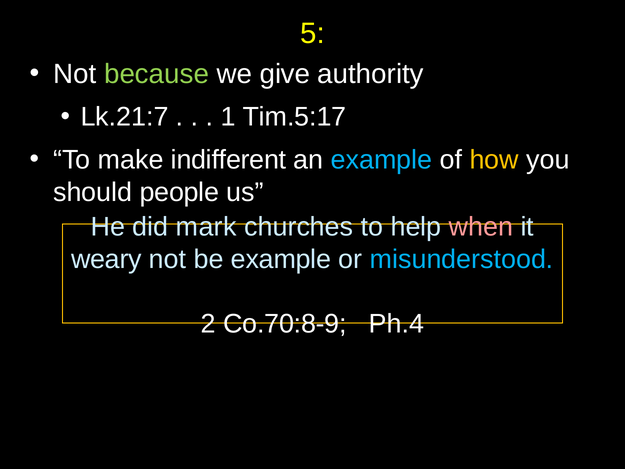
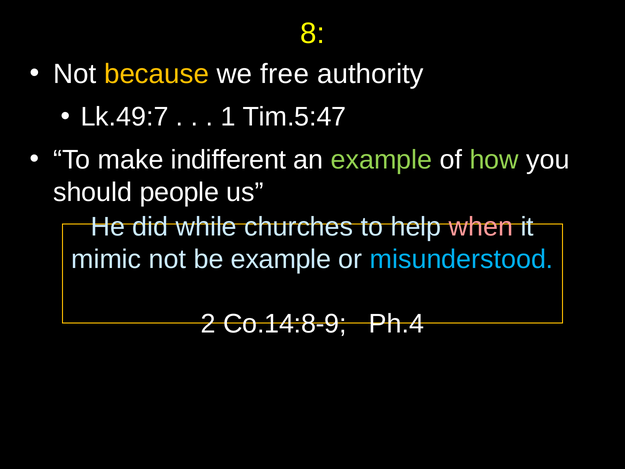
5: 5 -> 8
because colour: light green -> yellow
give: give -> free
Lk.21:7: Lk.21:7 -> Lk.49:7
Tim.5:17: Tim.5:17 -> Tim.5:47
example at (382, 160) colour: light blue -> light green
how colour: yellow -> light green
mark: mark -> while
weary: weary -> mimic
Co.70:8-9: Co.70:8-9 -> Co.14:8-9
